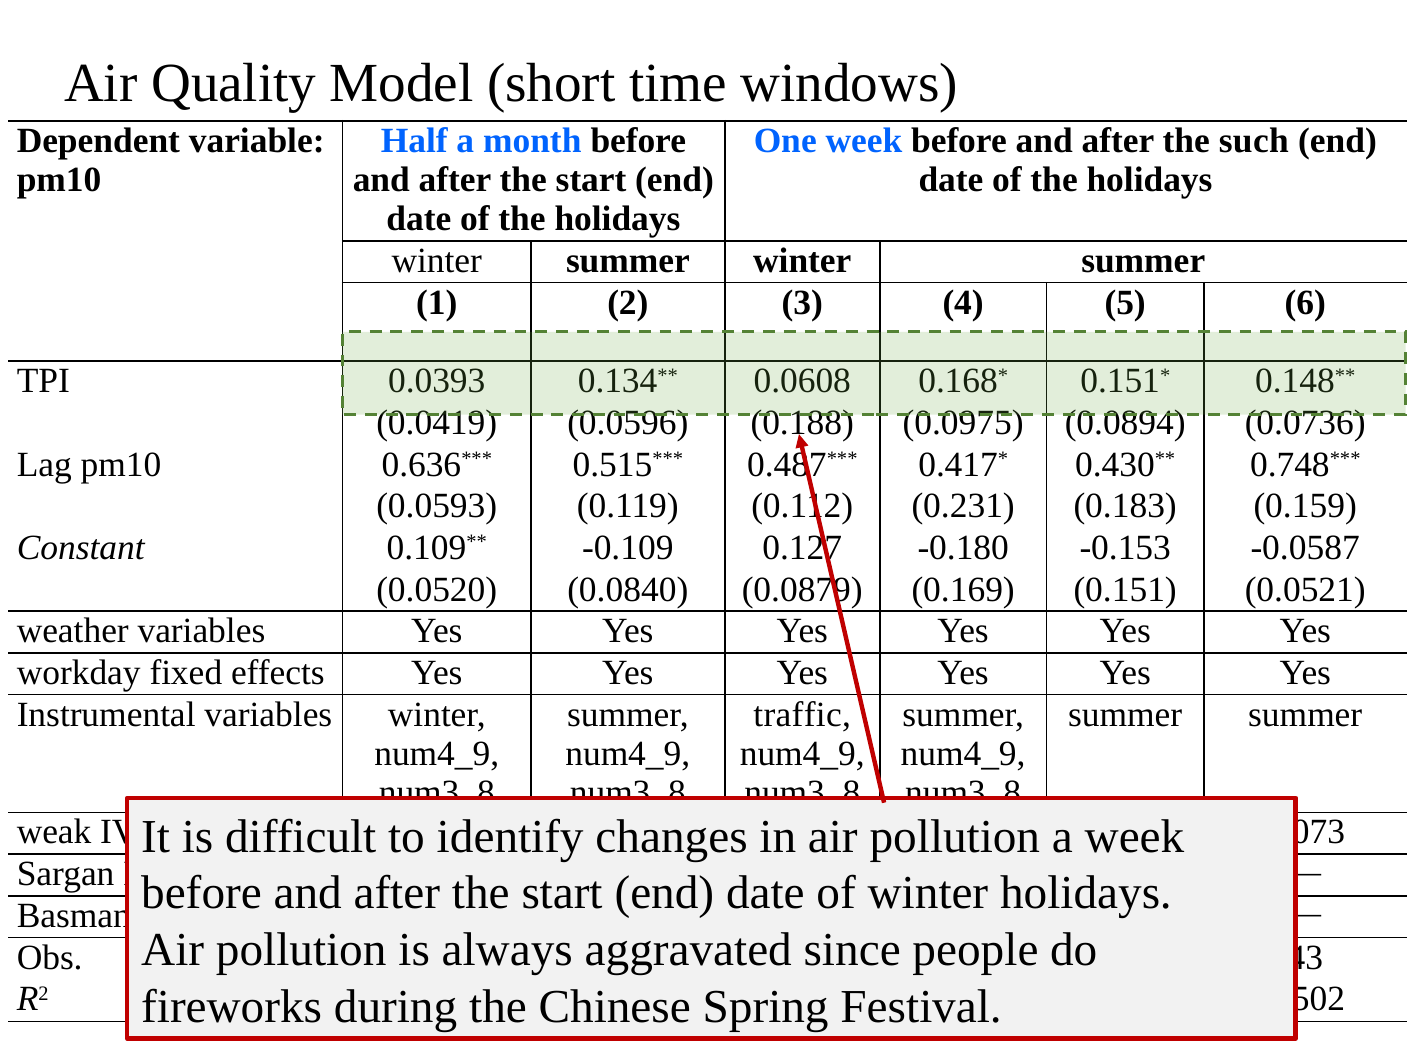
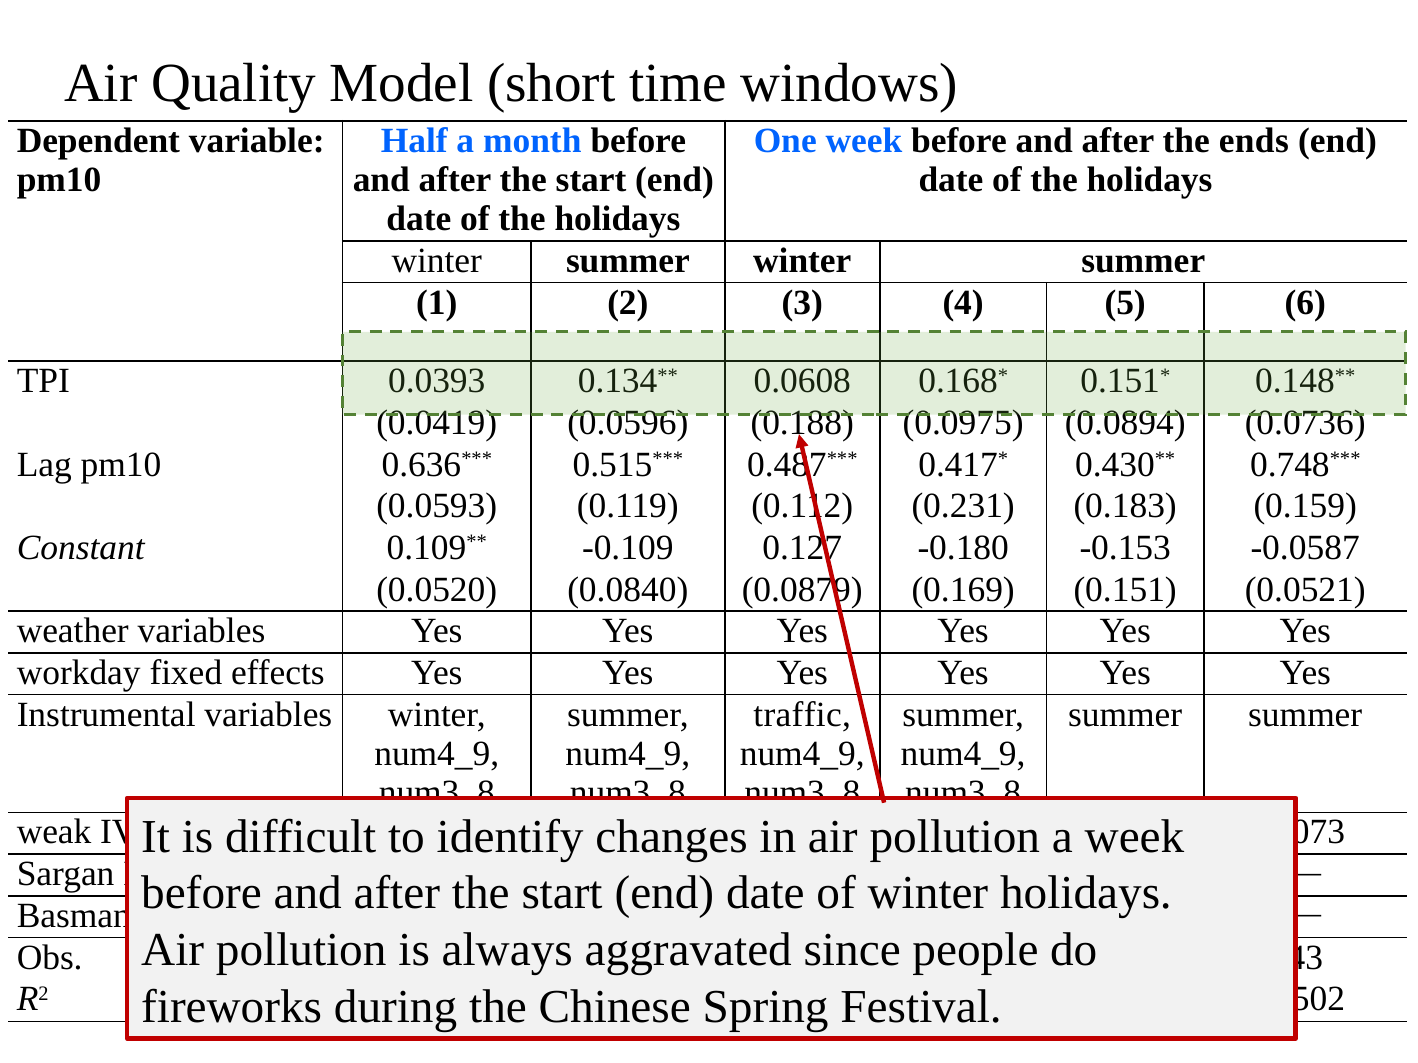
such: such -> ends
